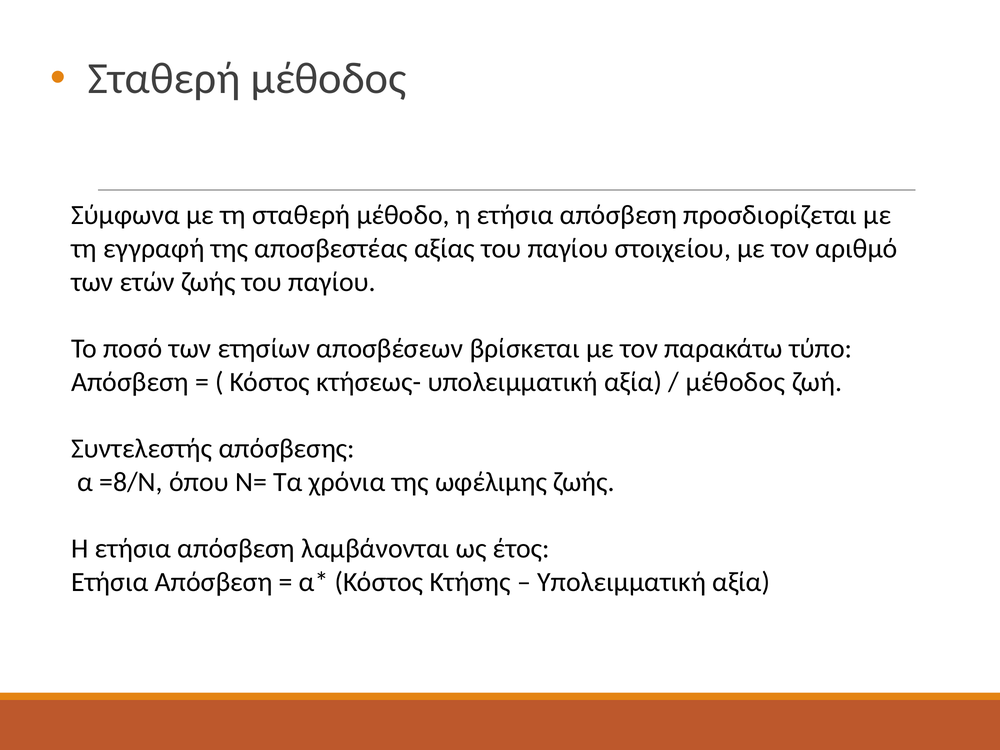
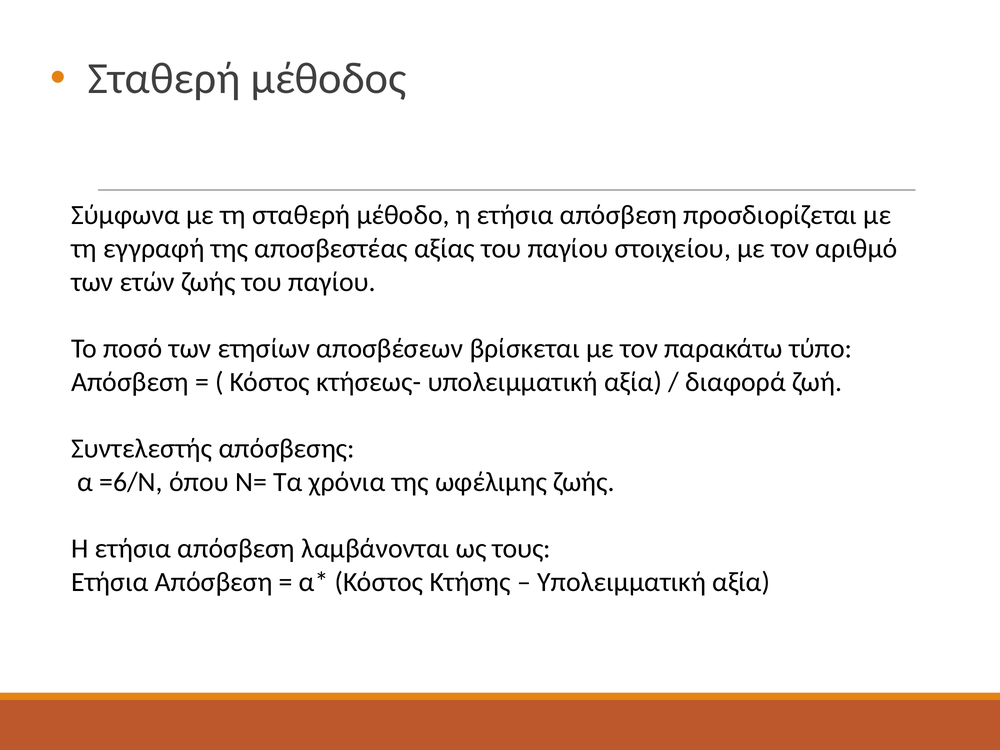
μέθοδος at (735, 382): μέθοδος -> διαφορά
=8/Ν: =8/Ν -> =6/Ν
έτος: έτος -> τους
